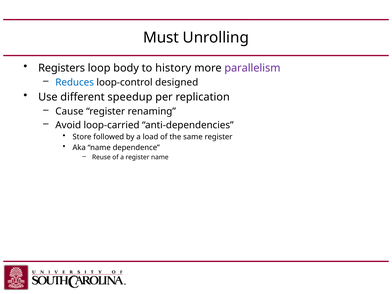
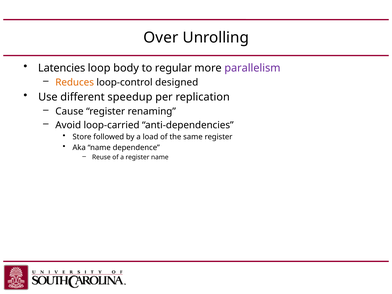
Must: Must -> Over
Registers: Registers -> Latencies
history: history -> regular
Reduces colour: blue -> orange
